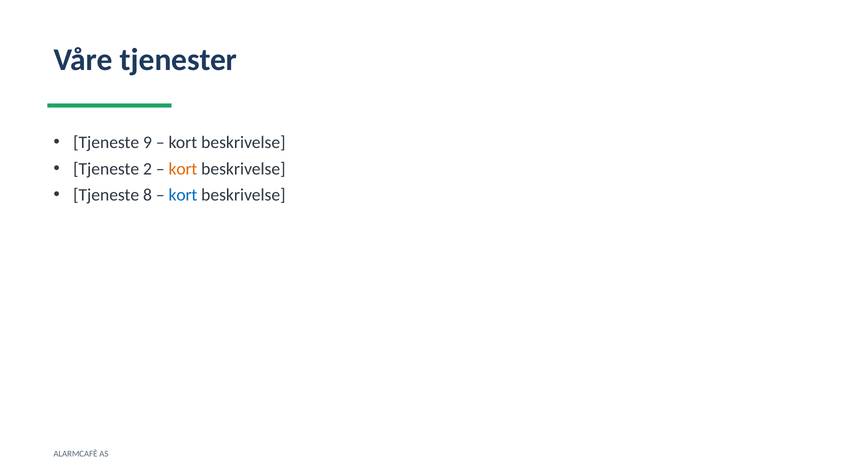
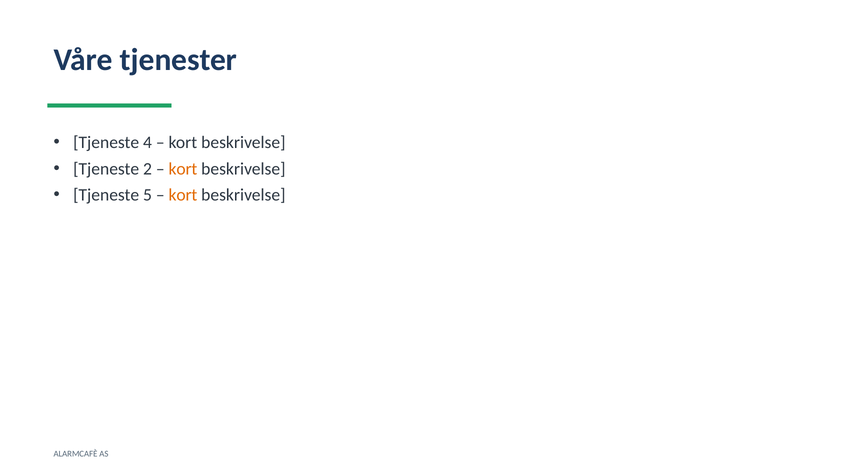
9: 9 -> 4
8: 8 -> 5
kort at (183, 195) colour: blue -> orange
